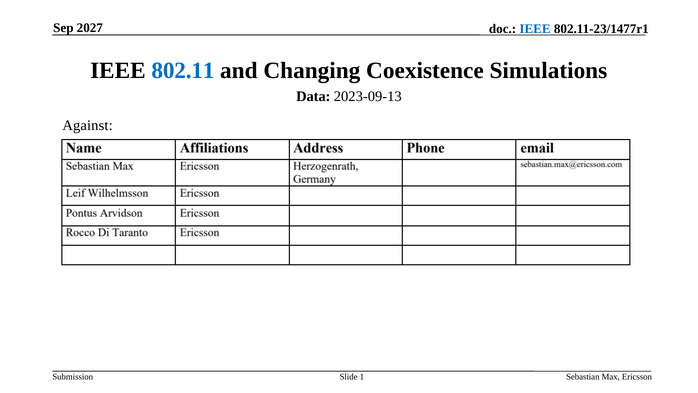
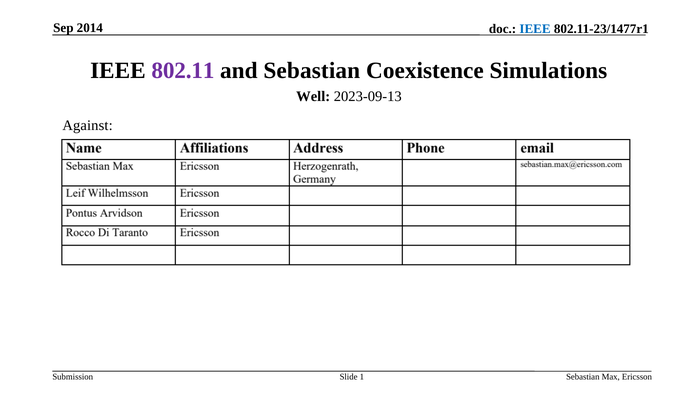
2027: 2027 -> 2014
802.11 colour: blue -> purple
and Changing: Changing -> Sebastian
Data: Data -> Well
